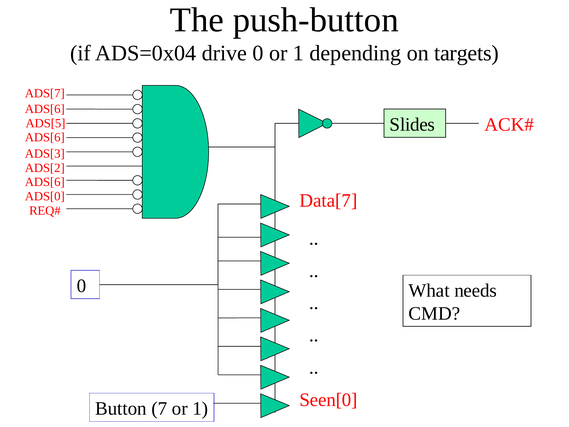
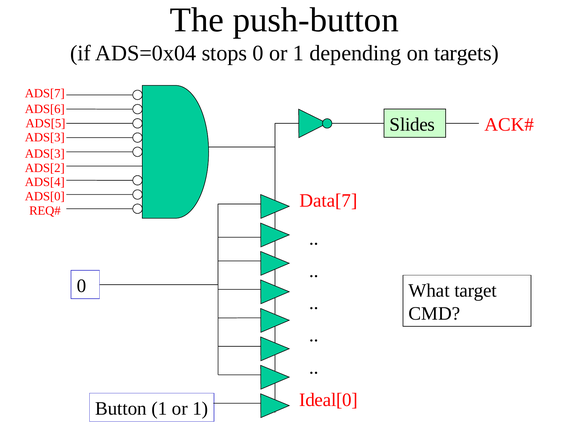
drive: drive -> stops
ADS[6 at (45, 137): ADS[6 -> ADS[3
ADS[6 at (45, 182): ADS[6 -> ADS[4
needs: needs -> target
Seen[0: Seen[0 -> Ideal[0
Button 7: 7 -> 1
